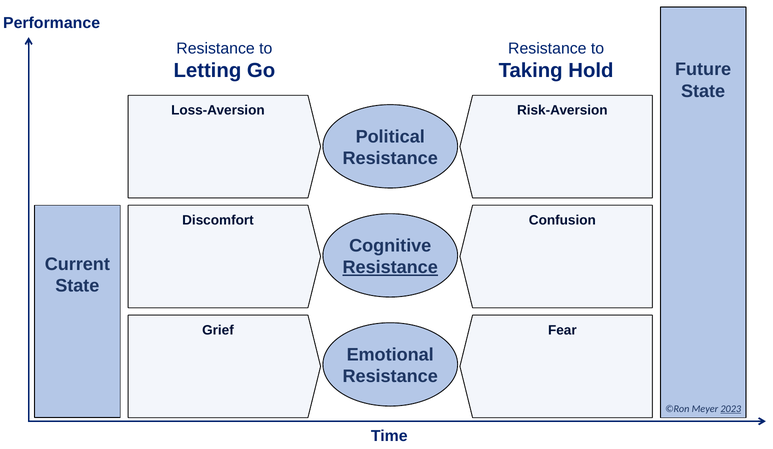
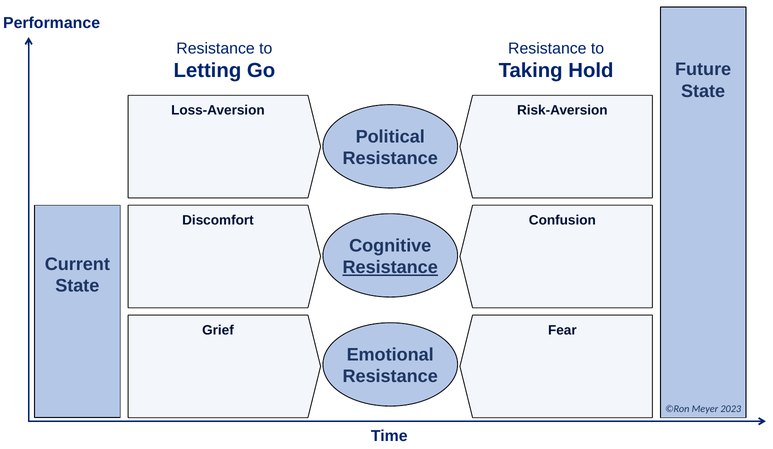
2023 underline: present -> none
